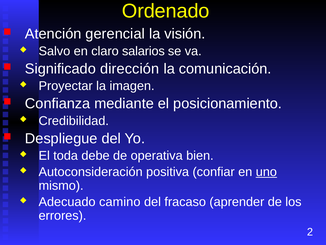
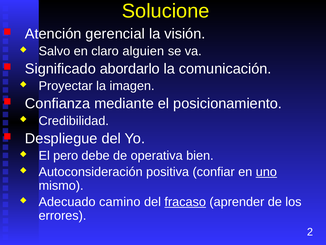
Ordenado: Ordenado -> Solucione
salarios: salarios -> alguien
dirección: dirección -> abordarlo
toda: toda -> pero
fracaso underline: none -> present
